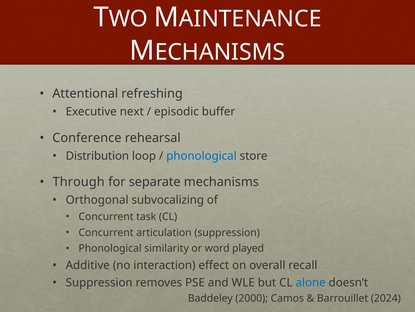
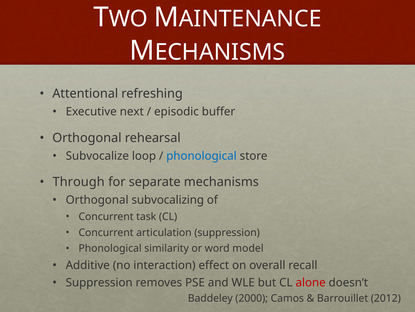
Conference at (87, 138): Conference -> Orthogonal
Distribution: Distribution -> Subvocalize
played: played -> model
alone colour: blue -> red
2024: 2024 -> 2012
